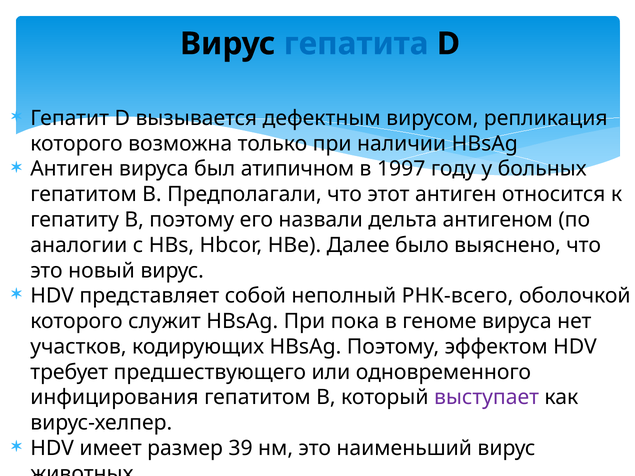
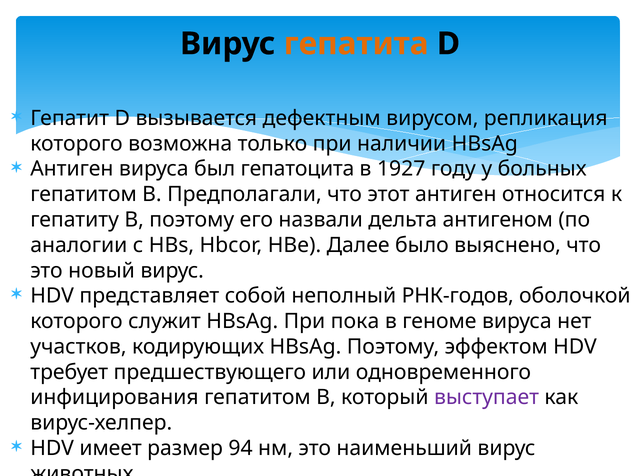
гепатита colour: blue -> orange
атипичном: атипичном -> гепатоцита
1997: 1997 -> 1927
РНК-всего: РНК-всего -> РНК-годов
39: 39 -> 94
